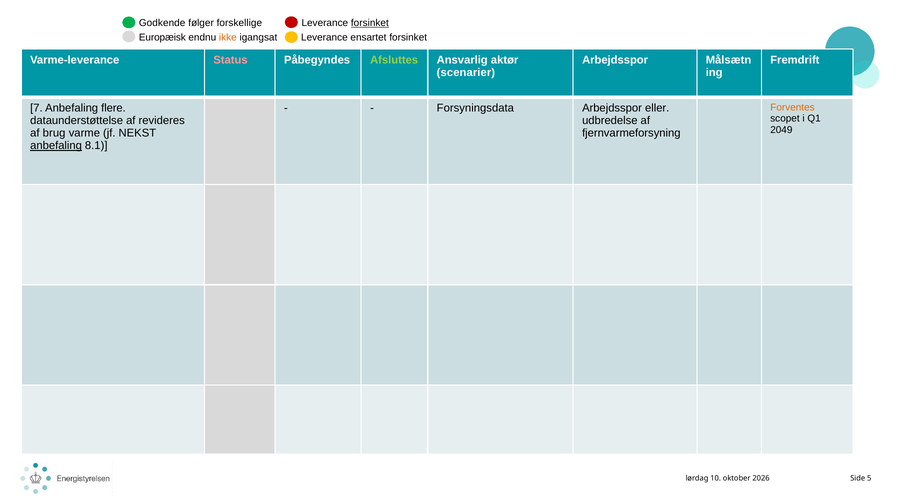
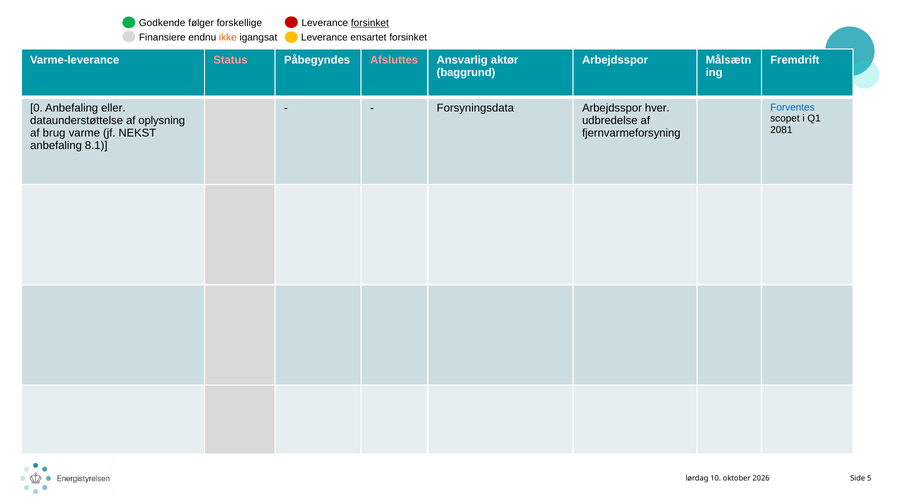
Europæisk: Europæisk -> Finansiere
Afsluttes colour: light green -> pink
scenarier: scenarier -> baggrund
7: 7 -> 0
flere: flere -> eller
eller: eller -> hver
Forventes colour: orange -> blue
revideres: revideres -> oplysning
2049: 2049 -> 2081
anbefaling at (56, 146) underline: present -> none
